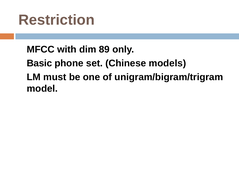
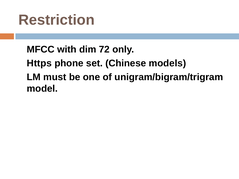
89: 89 -> 72
Basic: Basic -> Https
